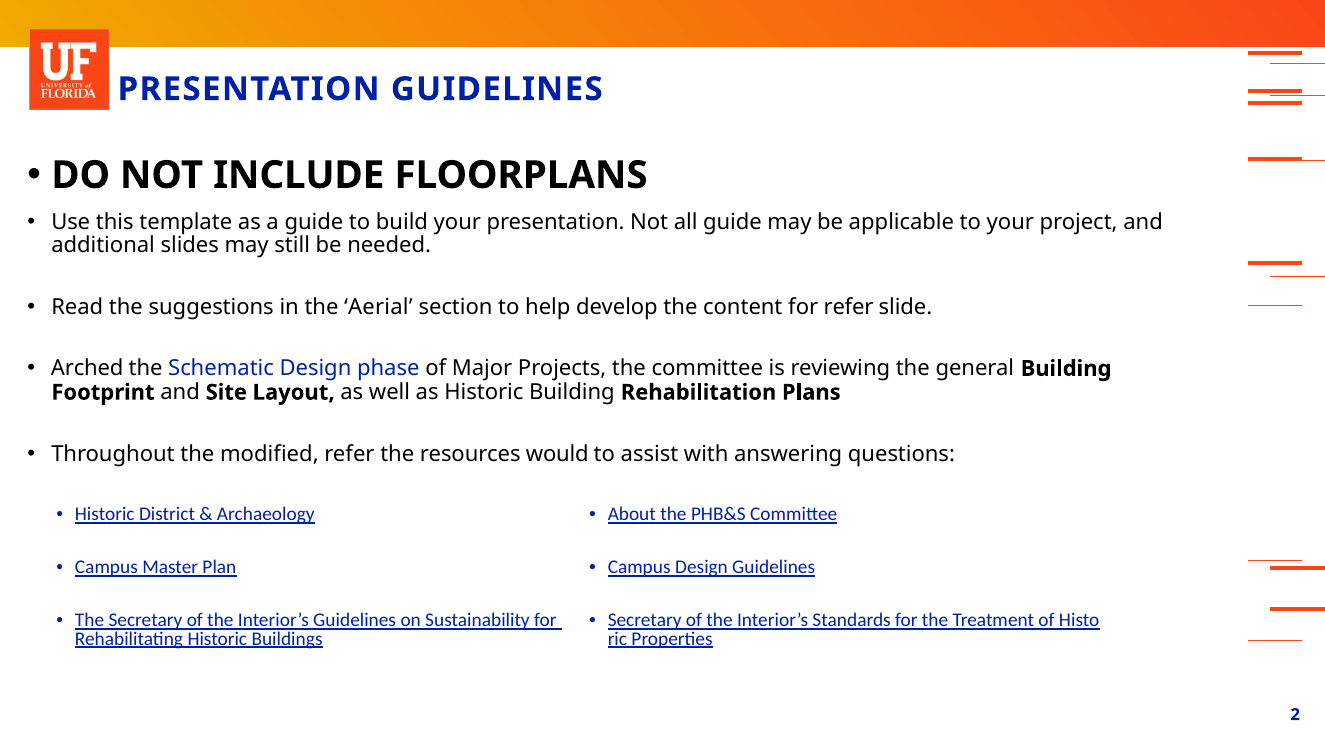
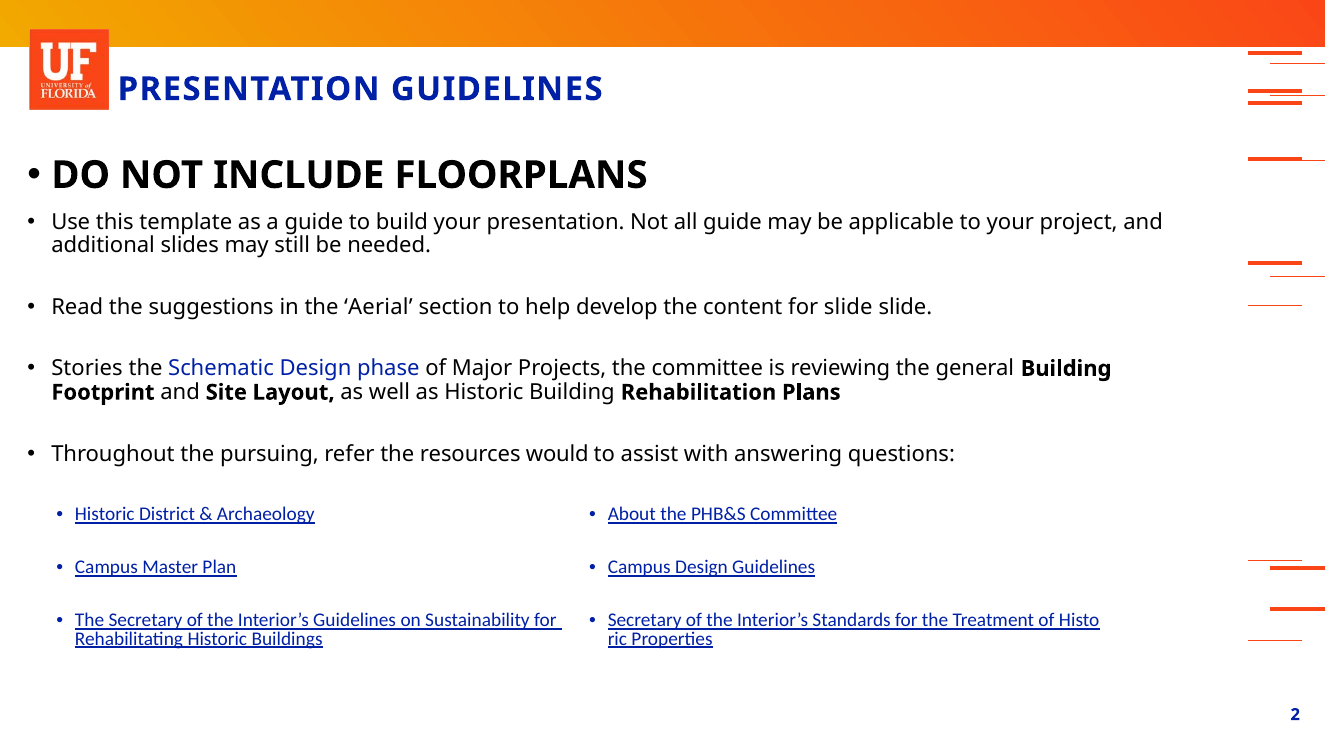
for refer: refer -> slide
Arched: Arched -> Stories
modified: modified -> pursuing
